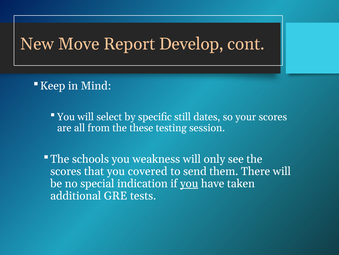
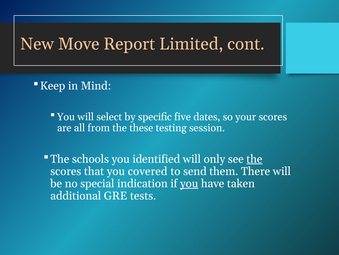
Develop: Develop -> Limited
still: still -> five
weakness: weakness -> identified
the at (254, 159) underline: none -> present
